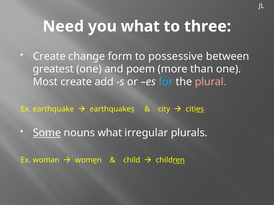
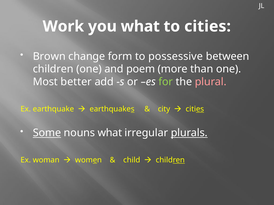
Need: Need -> Work
to three: three -> cities
Create at (49, 56): Create -> Brown
greatest at (53, 69): greatest -> children
Most create: create -> better
for colour: light blue -> light green
plurals underline: none -> present
